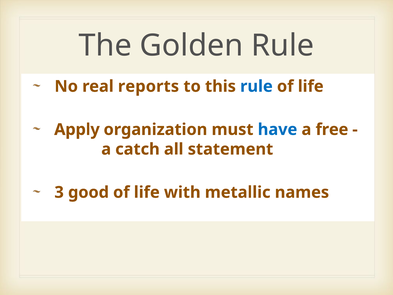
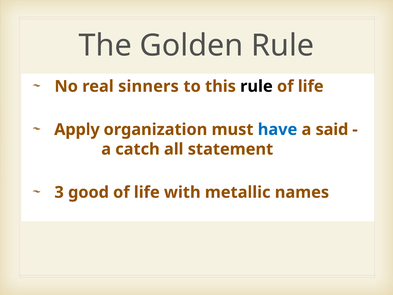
reports: reports -> sinners
rule at (256, 86) colour: blue -> black
free: free -> said
